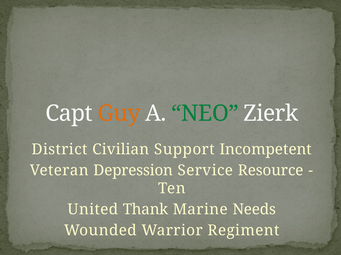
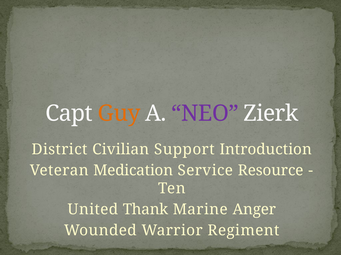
NEO colour: green -> purple
Incompetent: Incompetent -> Introduction
Depression: Depression -> Medication
Needs: Needs -> Anger
